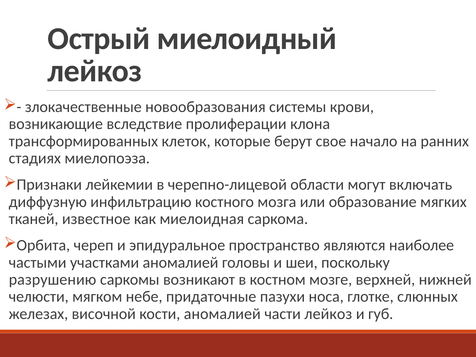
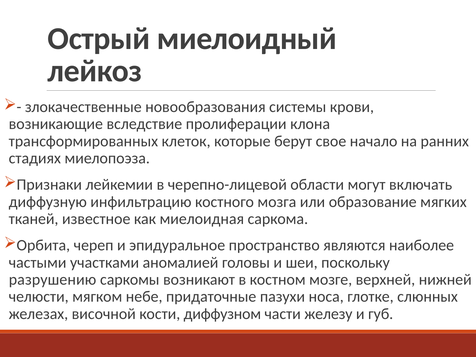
кости аномалией: аномалией -> диффузном
части лейкоз: лейкоз -> железу
